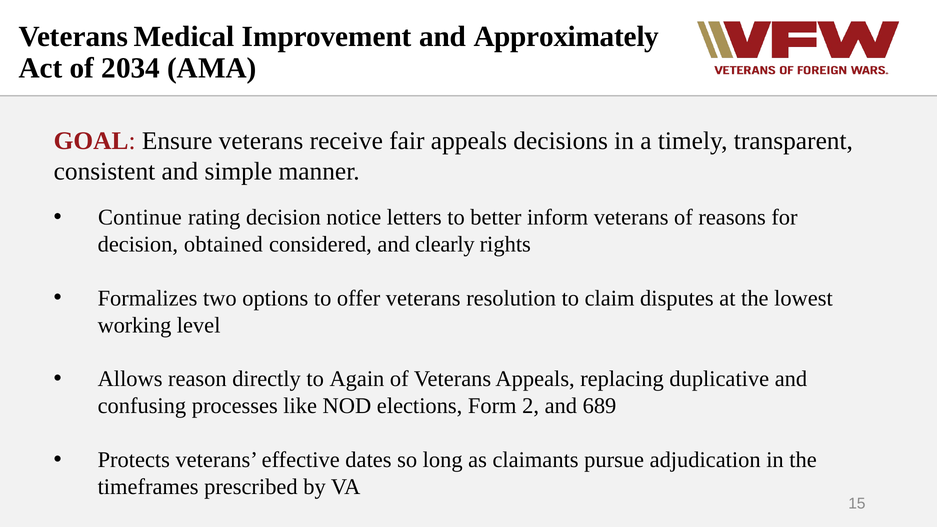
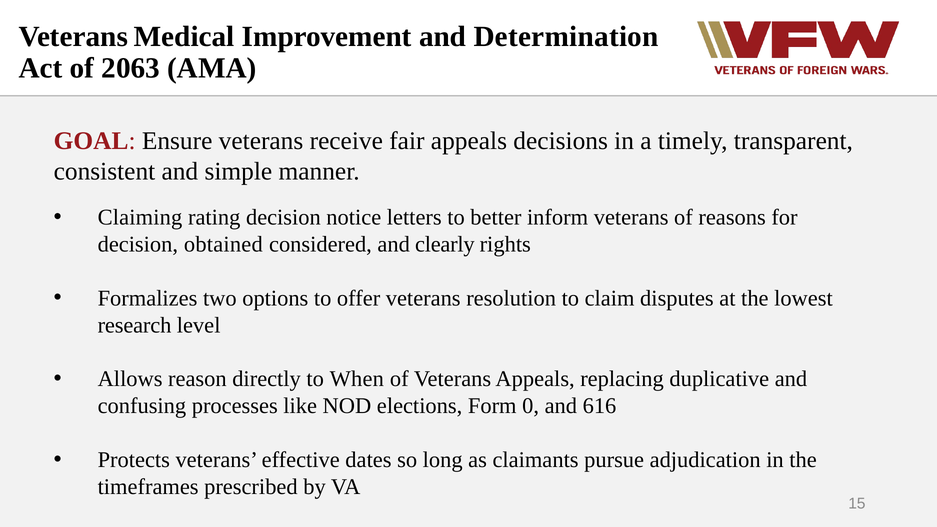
Approximately: Approximately -> Determination
2034: 2034 -> 2063
Continue: Continue -> Claiming
working: working -> research
Again: Again -> When
2: 2 -> 0
689: 689 -> 616
